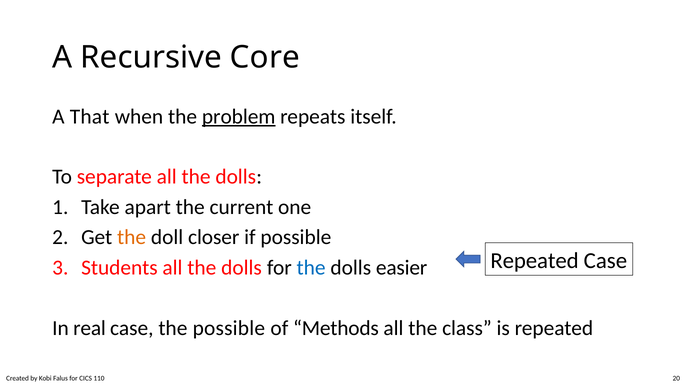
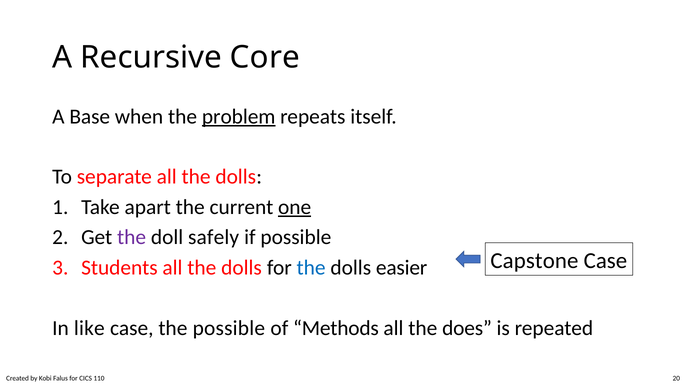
That: That -> Base
one underline: none -> present
the at (132, 238) colour: orange -> purple
closer: closer -> safely
Repeated at (535, 261): Repeated -> Capstone
real: real -> like
class: class -> does
